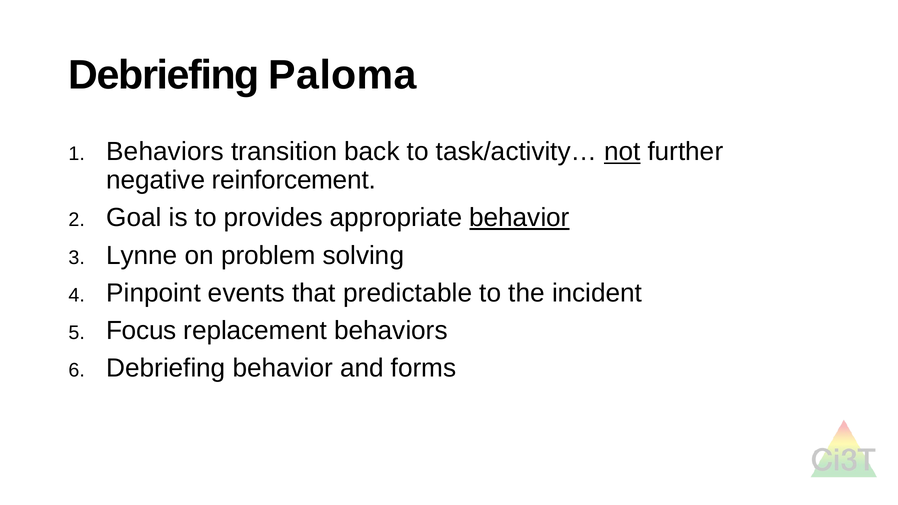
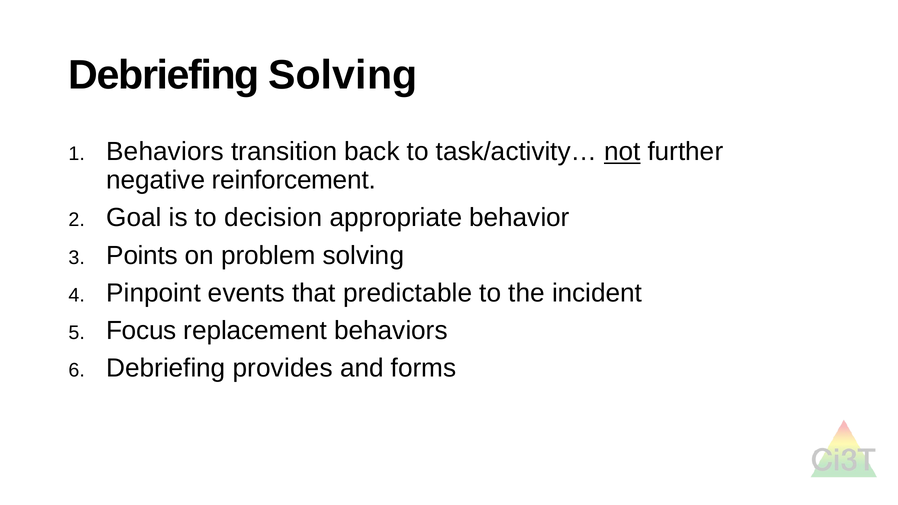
Debriefing Paloma: Paloma -> Solving
provides: provides -> decision
behavior at (519, 218) underline: present -> none
Lynne: Lynne -> Points
Debriefing behavior: behavior -> provides
